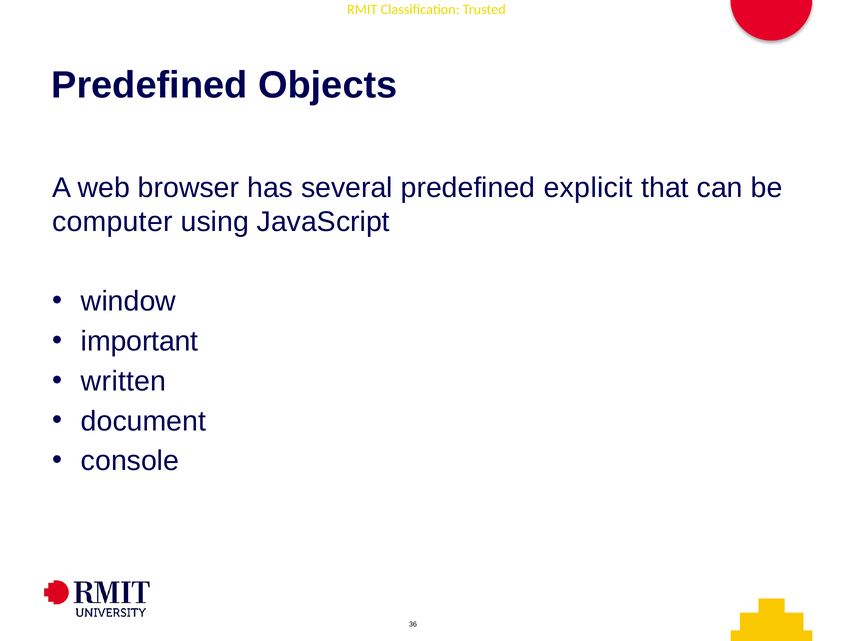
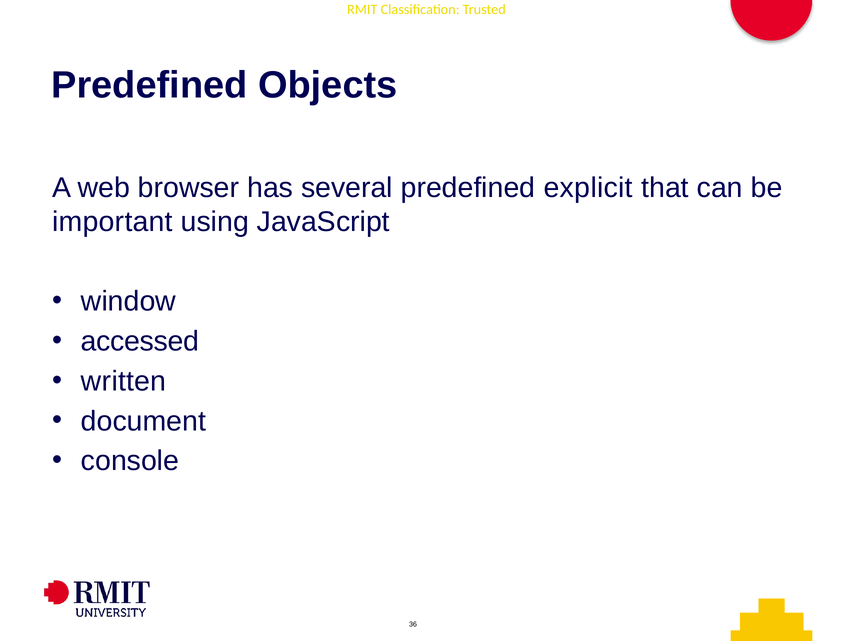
computer: computer -> important
important: important -> accessed
